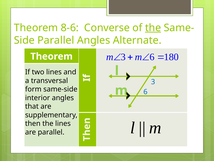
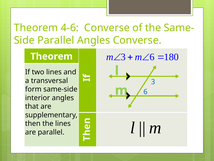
8-6: 8-6 -> 4-6
the at (153, 28) underline: present -> none
Angles Alternate: Alternate -> Converse
